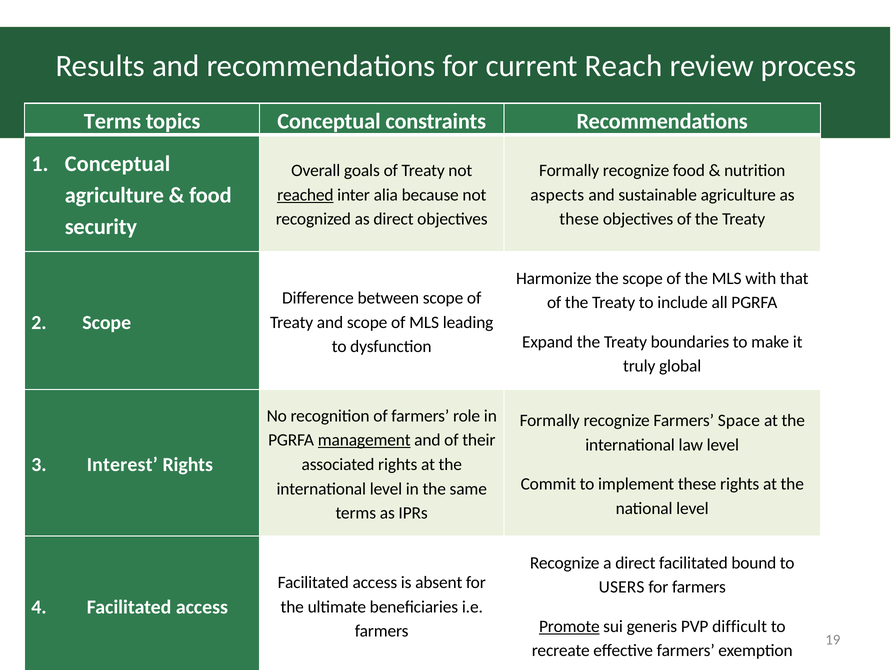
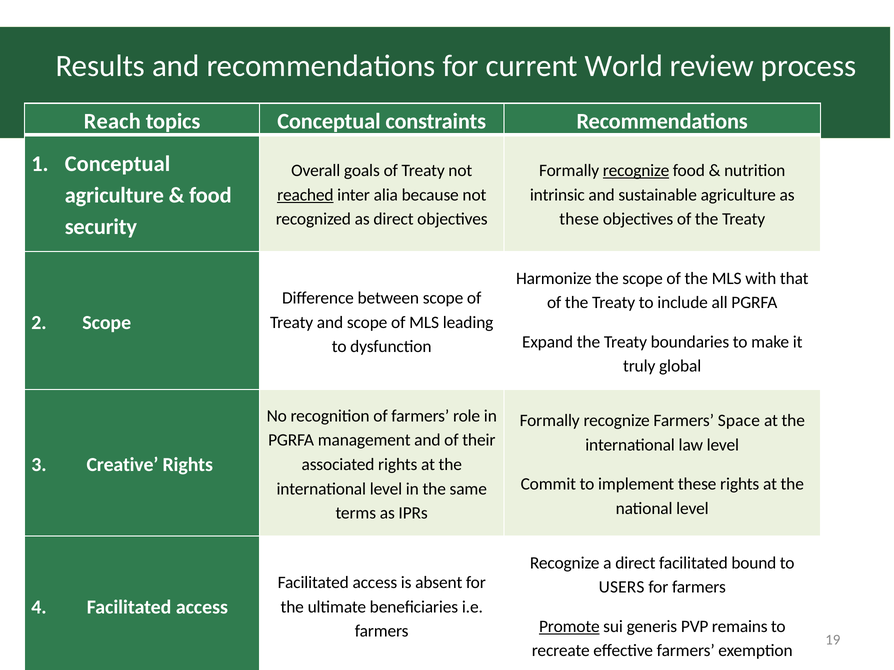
Reach: Reach -> World
Terms at (112, 121): Terms -> Reach
recognize at (636, 171) underline: none -> present
aspects: aspects -> intrinsic
management underline: present -> none
Interest: Interest -> Creative
difficult: difficult -> remains
